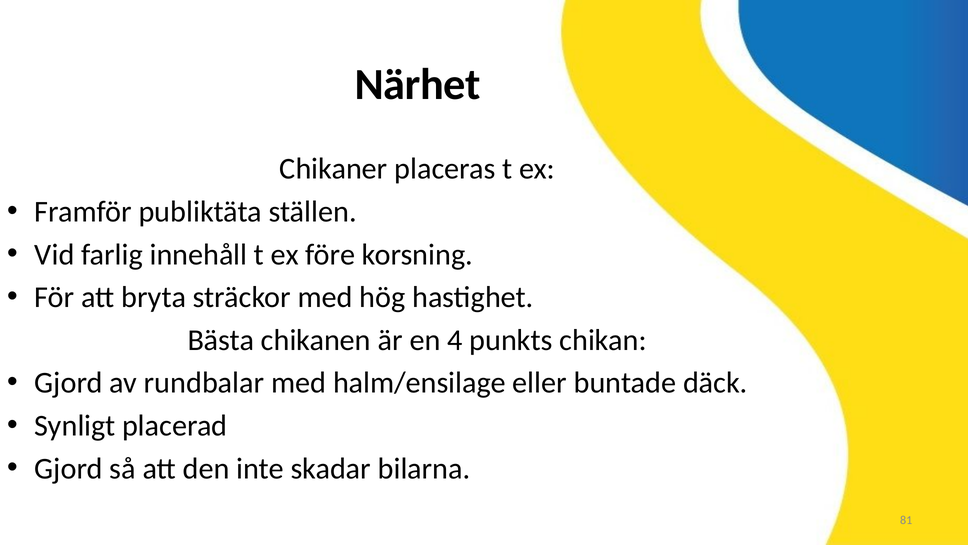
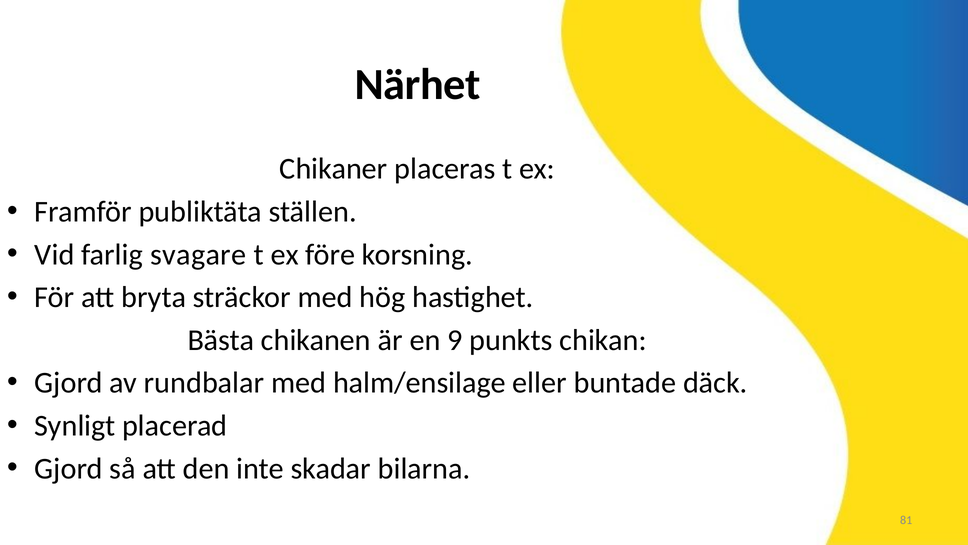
innehåll: innehåll -> svagare
4: 4 -> 9
